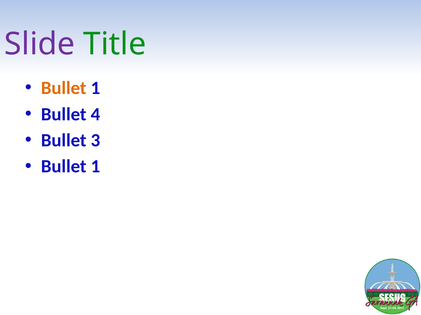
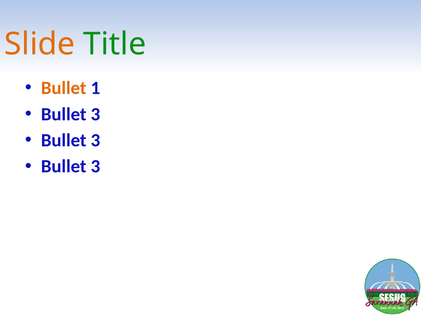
Slide colour: purple -> orange
4 at (95, 114): 4 -> 3
1 at (95, 167): 1 -> 3
